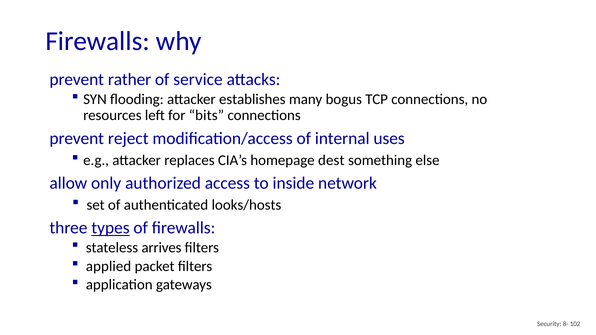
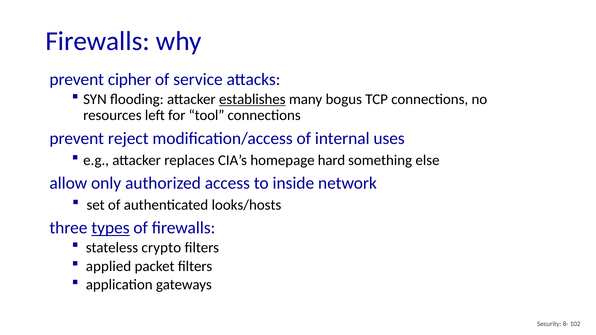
rather: rather -> cipher
establishes underline: none -> present
bits: bits -> tool
dest: dest -> hard
arrives: arrives -> crypto
